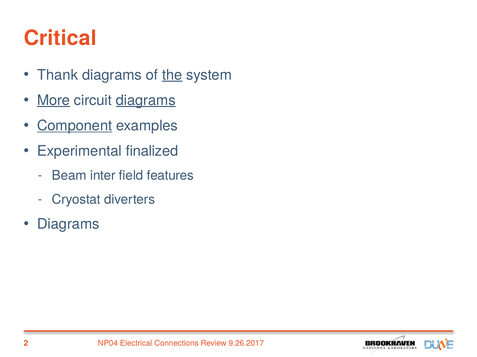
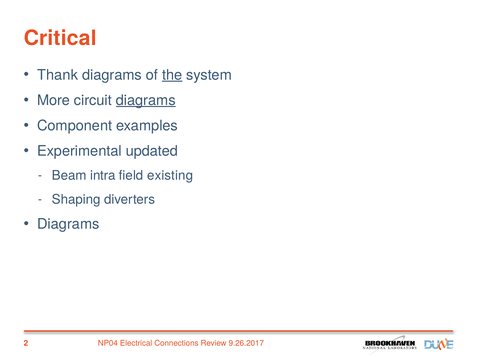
More underline: present -> none
Component underline: present -> none
finalized: finalized -> updated
inter: inter -> intra
features: features -> existing
Cryostat: Cryostat -> Shaping
